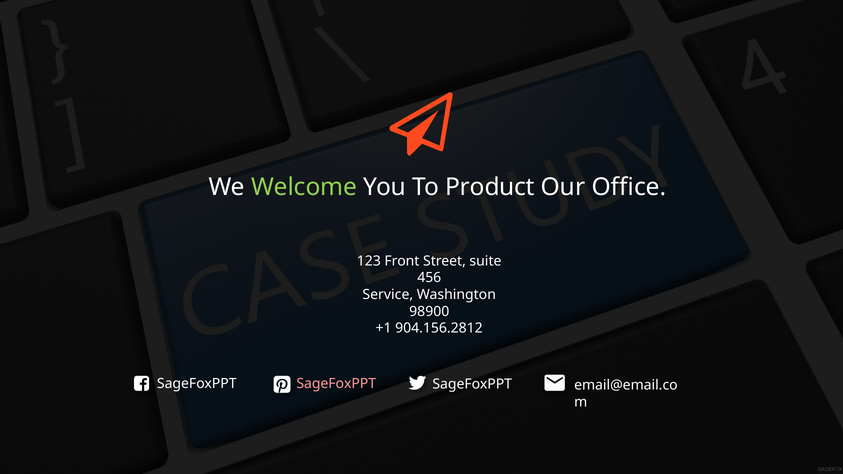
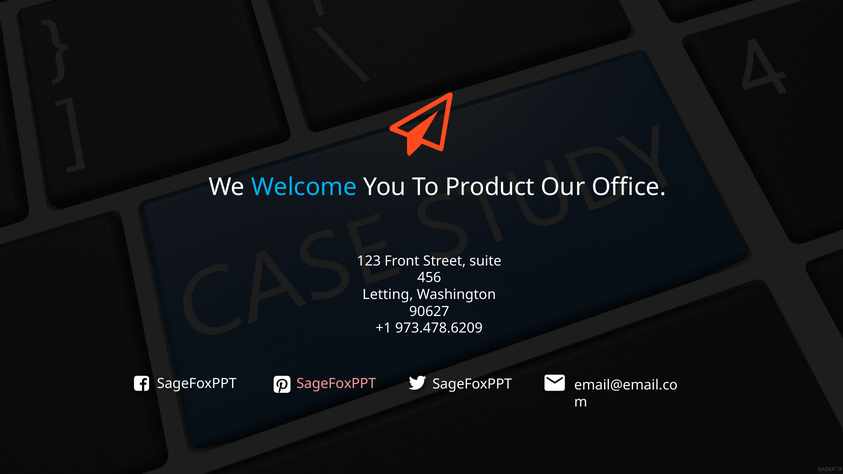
Welcome colour: light green -> light blue
Service: Service -> Letting
98900: 98900 -> 90627
904.156.2812: 904.156.2812 -> 973.478.6209
